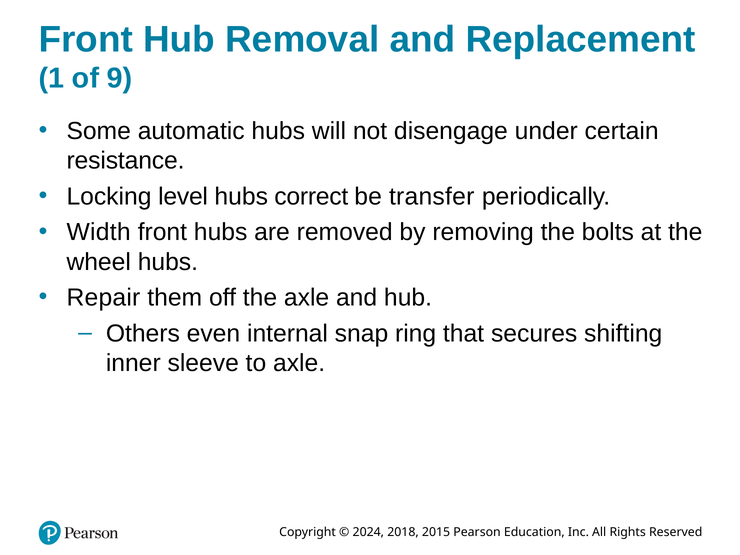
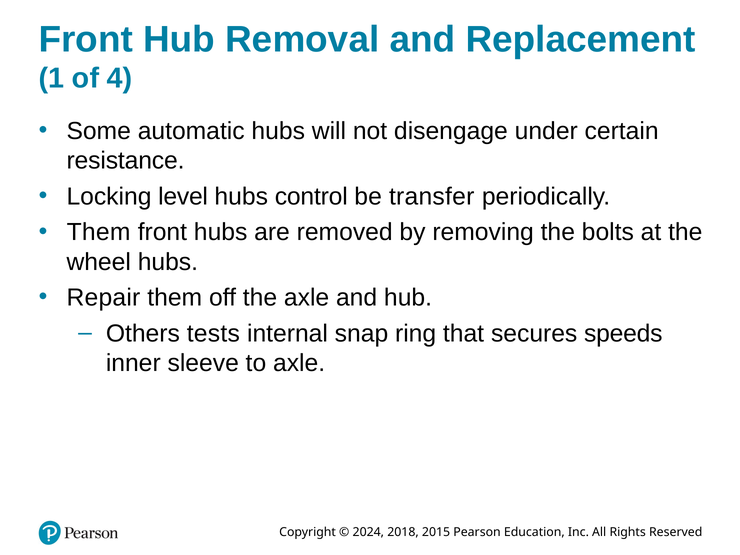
9: 9 -> 4
correct: correct -> control
Width at (99, 232): Width -> Them
even: even -> tests
shifting: shifting -> speeds
